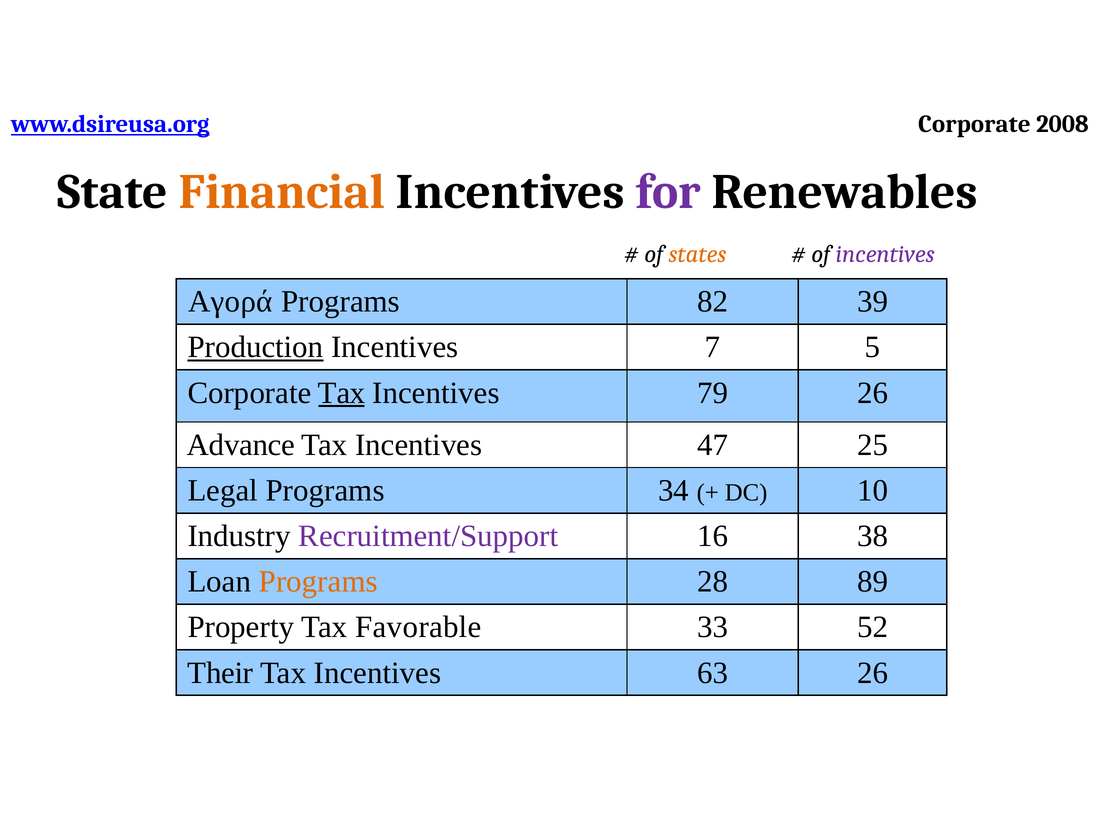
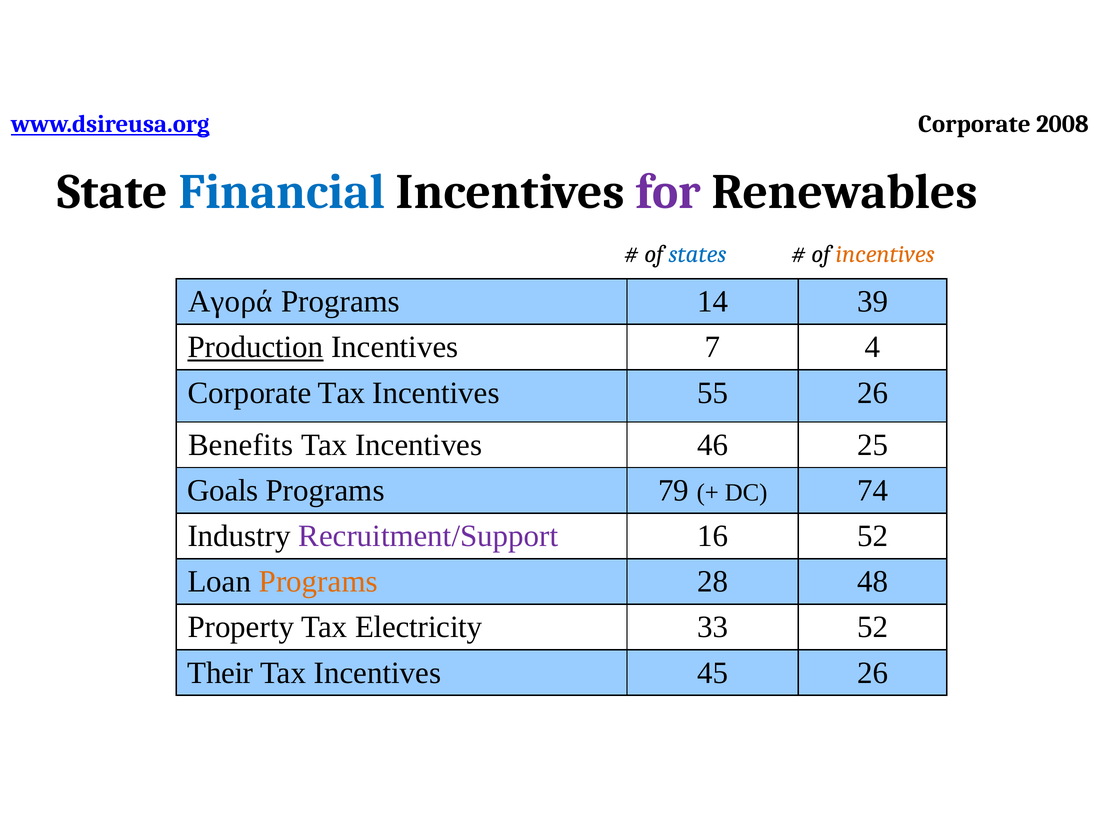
Financial colour: orange -> blue
states colour: orange -> blue
incentives at (885, 254) colour: purple -> orange
82: 82 -> 14
5: 5 -> 4
Tax at (342, 393) underline: present -> none
79: 79 -> 55
Advance: Advance -> Benefits
47: 47 -> 46
Legal: Legal -> Goals
34: 34 -> 79
10: 10 -> 74
16 38: 38 -> 52
89: 89 -> 48
Favorable: Favorable -> Electricity
63: 63 -> 45
